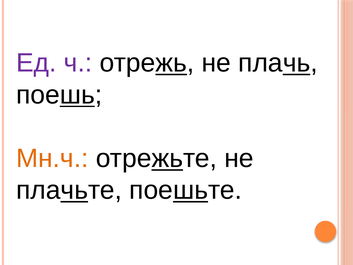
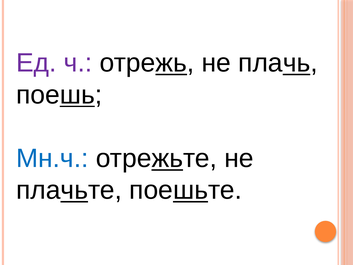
Мн.ч colour: orange -> blue
